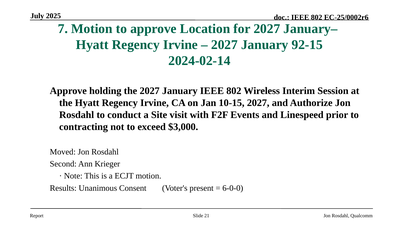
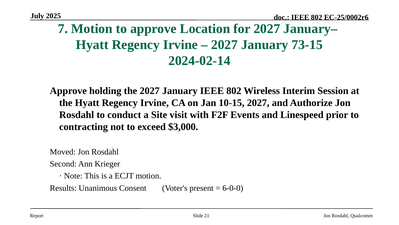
92-15: 92-15 -> 73-15
